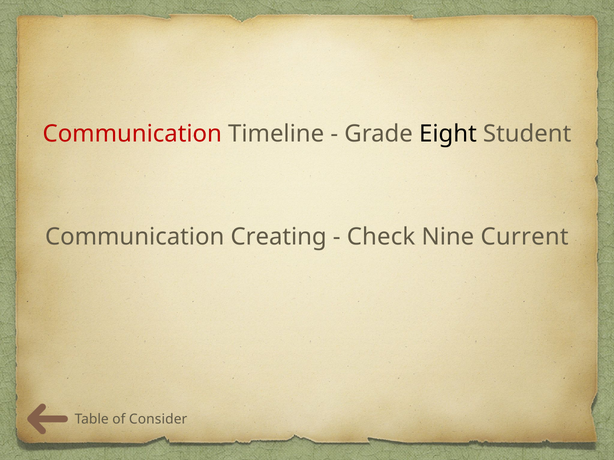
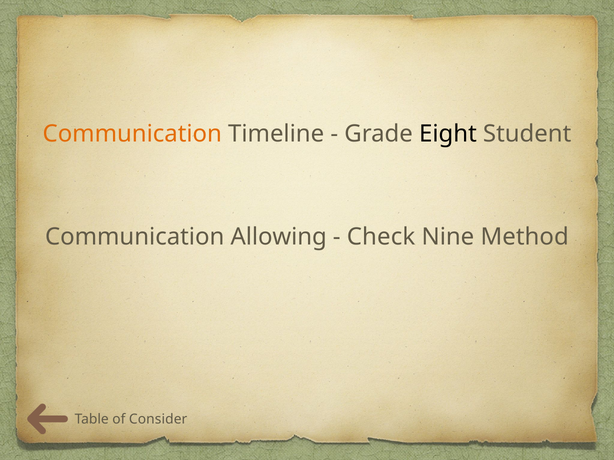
Communication at (132, 134) colour: red -> orange
Creating: Creating -> Allowing
Current: Current -> Method
